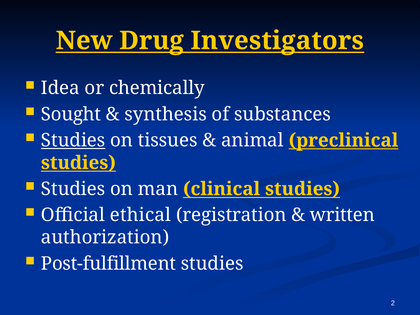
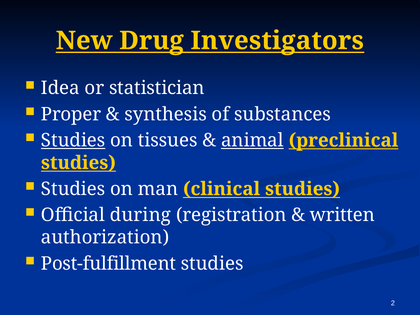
chemically: chemically -> statistician
Sought: Sought -> Proper
animal underline: none -> present
ethical: ethical -> during
